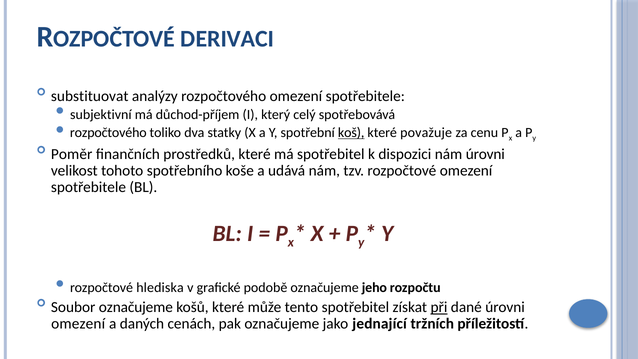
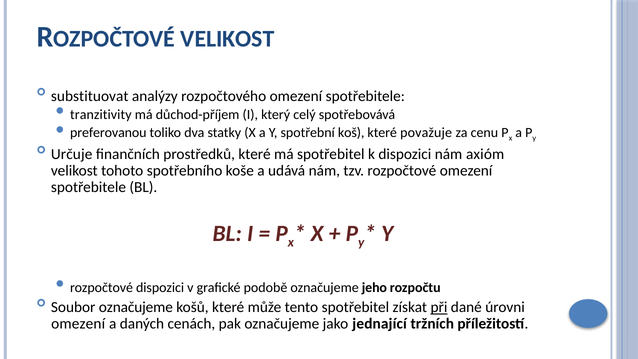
DERIVACI at (227, 39): DERIVACI -> VELIKOST
subjektivní: subjektivní -> tranzitivity
rozpočtového at (108, 133): rozpočtového -> preferovanou
koš underline: present -> none
Poměr: Poměr -> Určuje
nám úrovni: úrovni -> axióm
rozpočtové hlediska: hlediska -> dispozici
